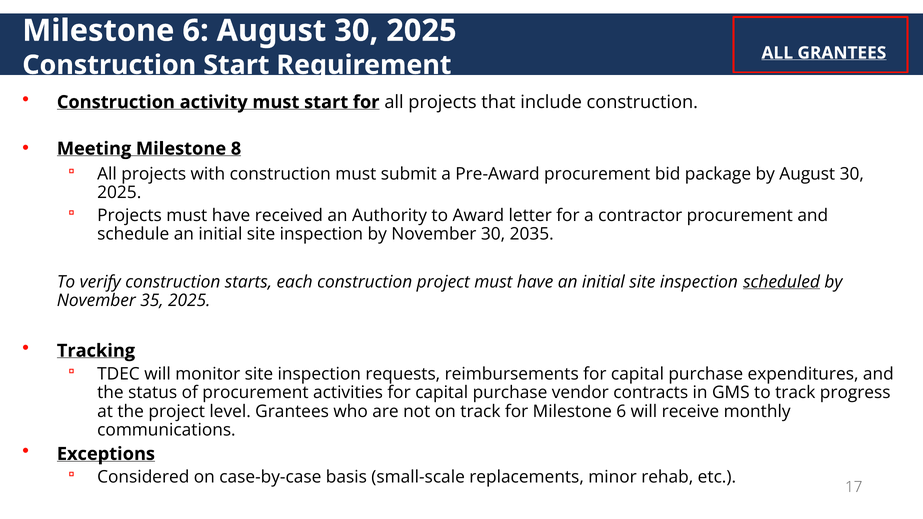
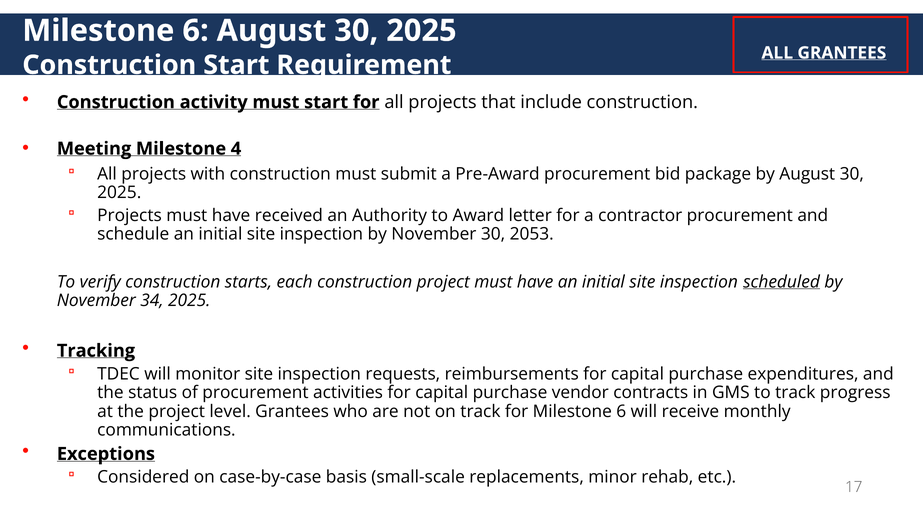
8: 8 -> 4
2035: 2035 -> 2053
35: 35 -> 34
